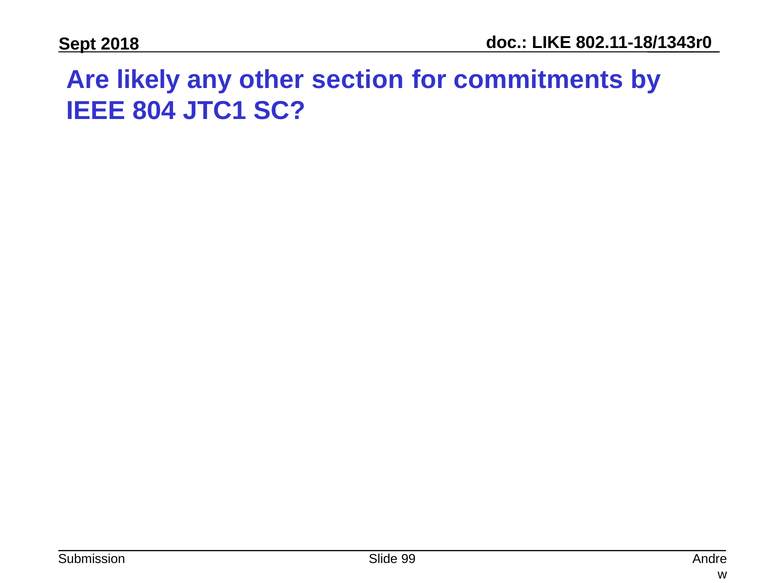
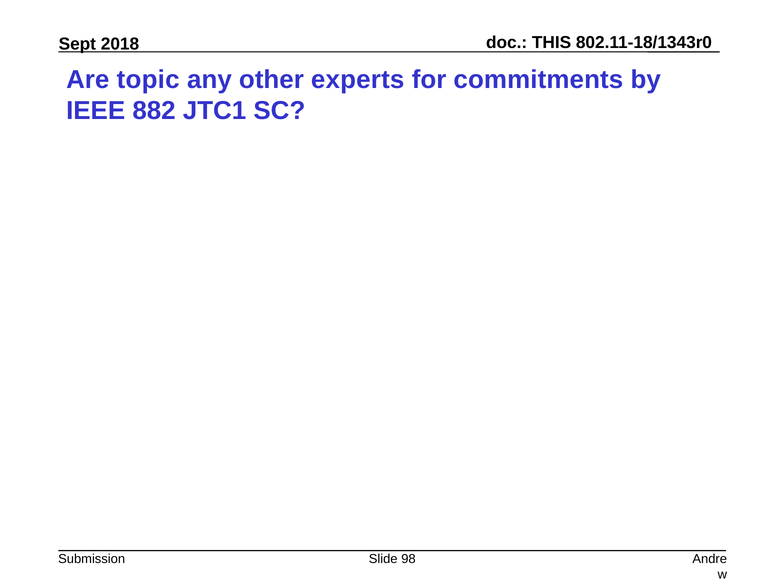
LIKE: LIKE -> THIS
likely: likely -> topic
section: section -> experts
804: 804 -> 882
99: 99 -> 98
